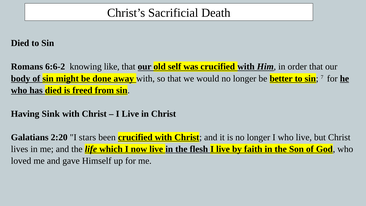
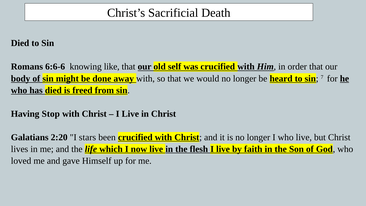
6:6-2: 6:6-2 -> 6:6-6
better: better -> heard
Sink: Sink -> Stop
